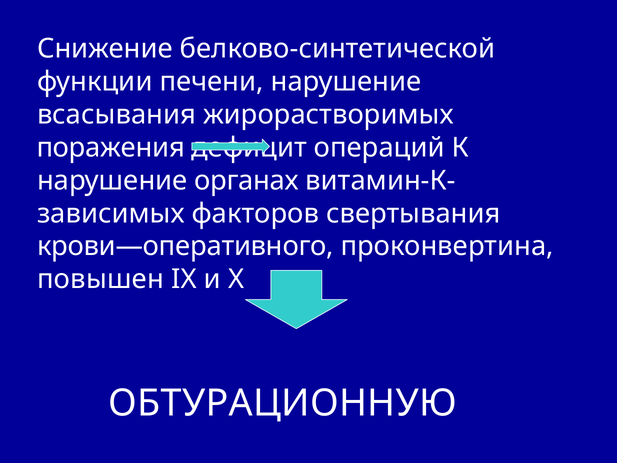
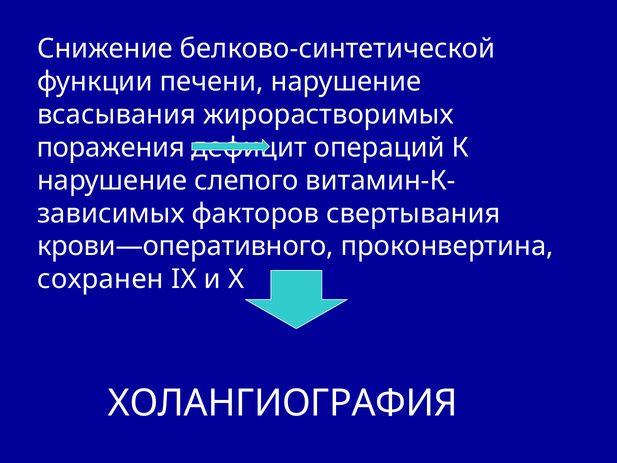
органах: органах -> слепого
повышен: повышен -> сохранен
ОБТУРАЦИОННУЮ: ОБТУРАЦИОННУЮ -> ХОЛАНГИОГРАФИЯ
